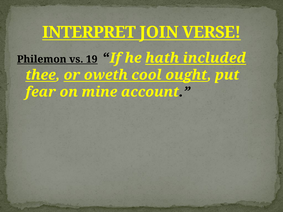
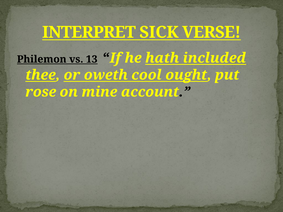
JOIN: JOIN -> SICK
19: 19 -> 13
fear: fear -> rose
